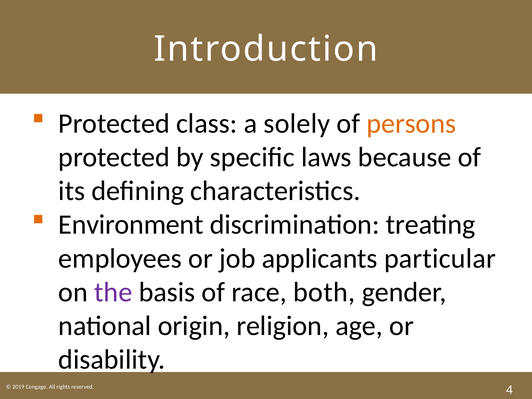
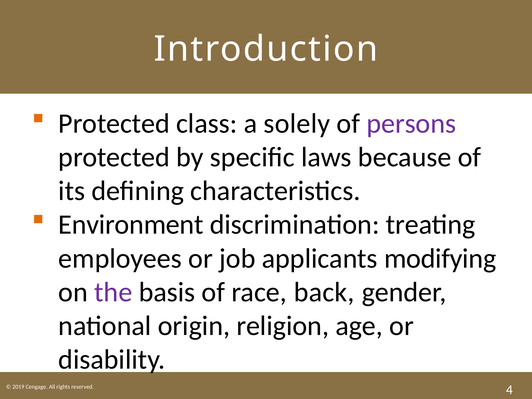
persons colour: orange -> purple
particular: particular -> modifying
both: both -> back
